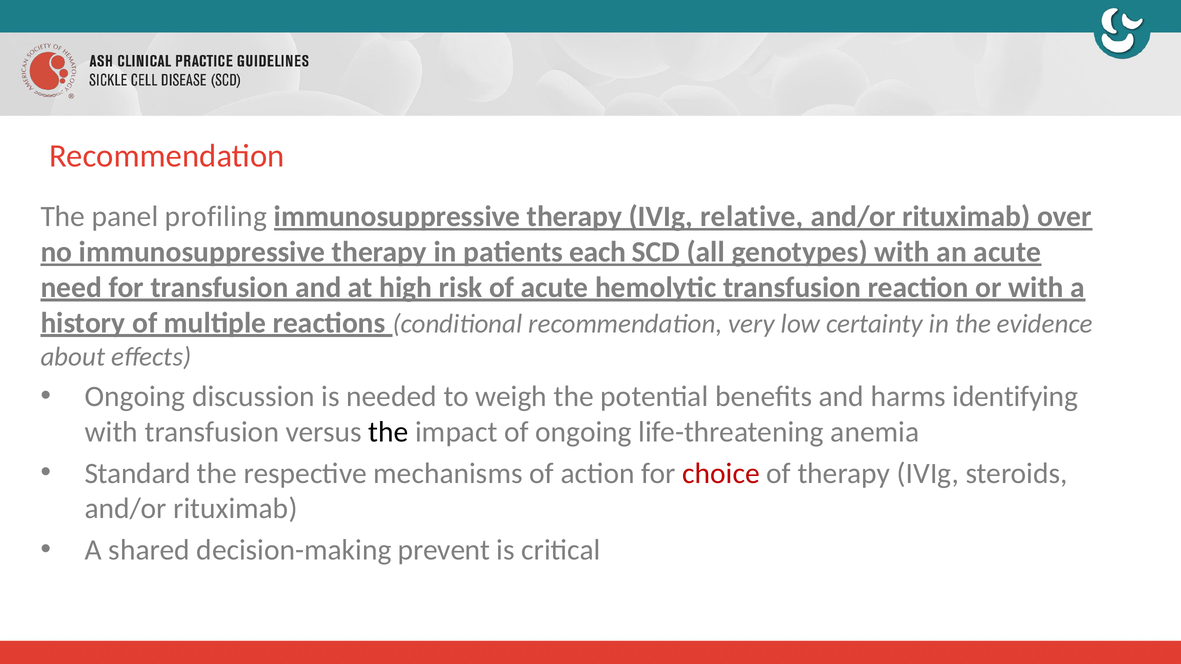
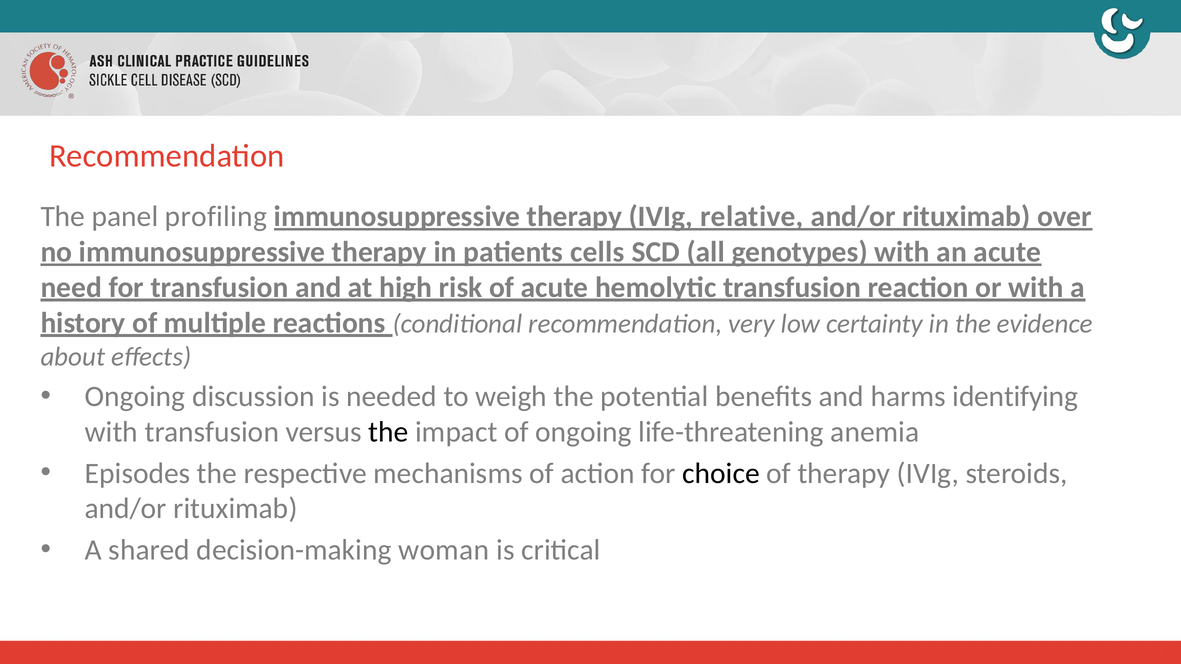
each: each -> cells
Standard: Standard -> Episodes
choice colour: red -> black
prevent: prevent -> woman
